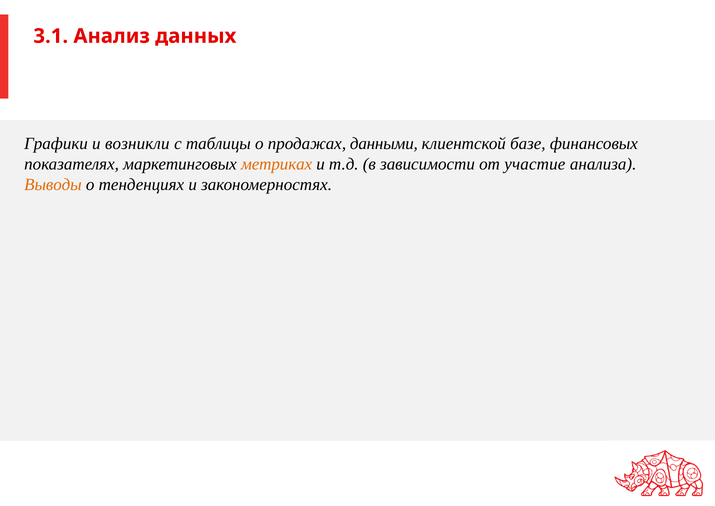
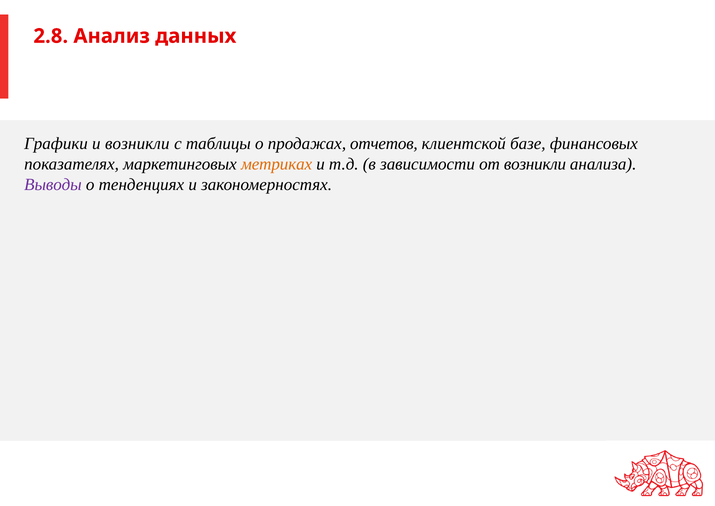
3.1: 3.1 -> 2.8
данными: данными -> отчетов
от участие: участие -> возникли
Выводы colour: orange -> purple
